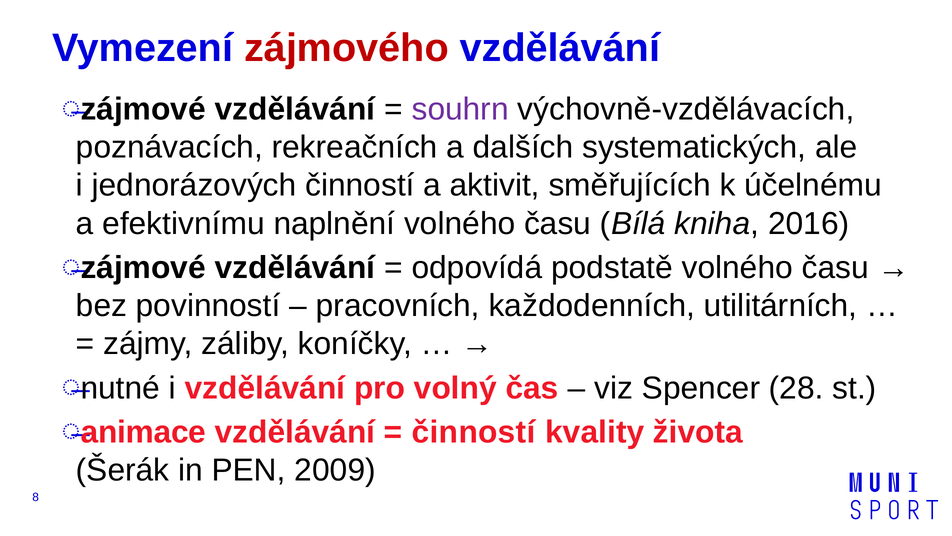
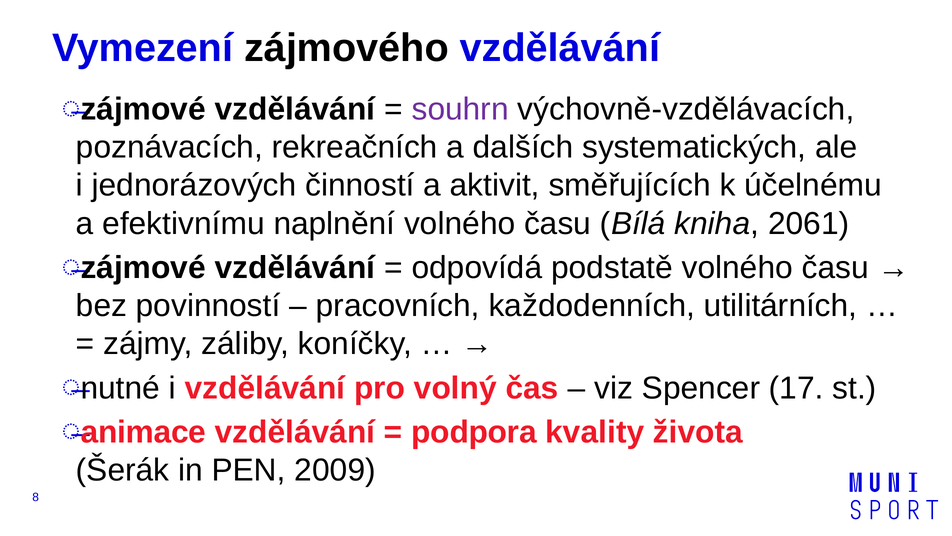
zájmového colour: red -> black
2016: 2016 -> 2061
28: 28 -> 17
činností at (474, 432): činností -> podpora
